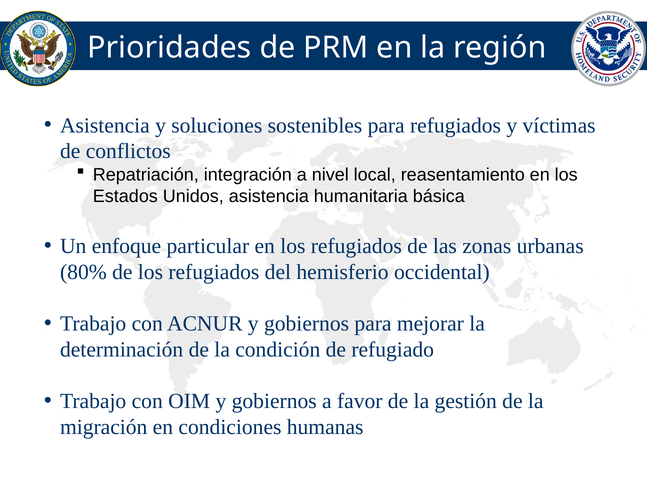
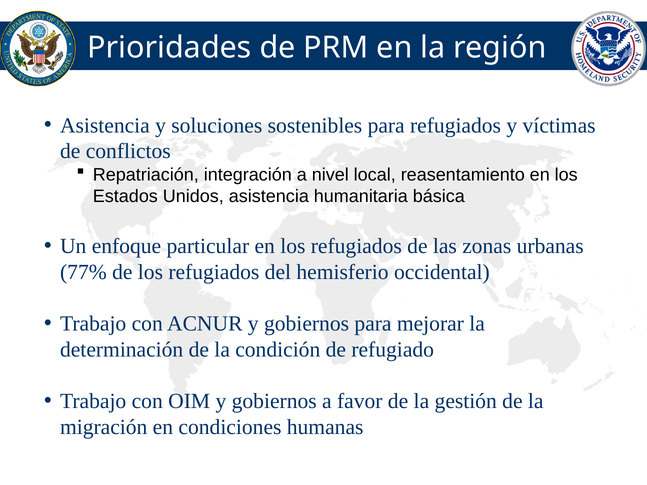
80%: 80% -> 77%
